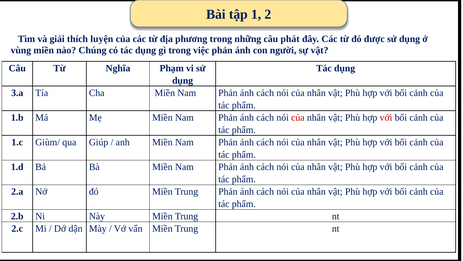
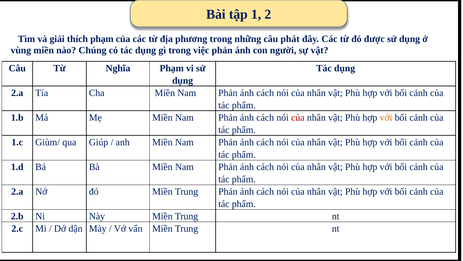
thích luyện: luyện -> phạm
3.a at (17, 93): 3.a -> 2.a
với at (386, 117) colour: red -> orange
